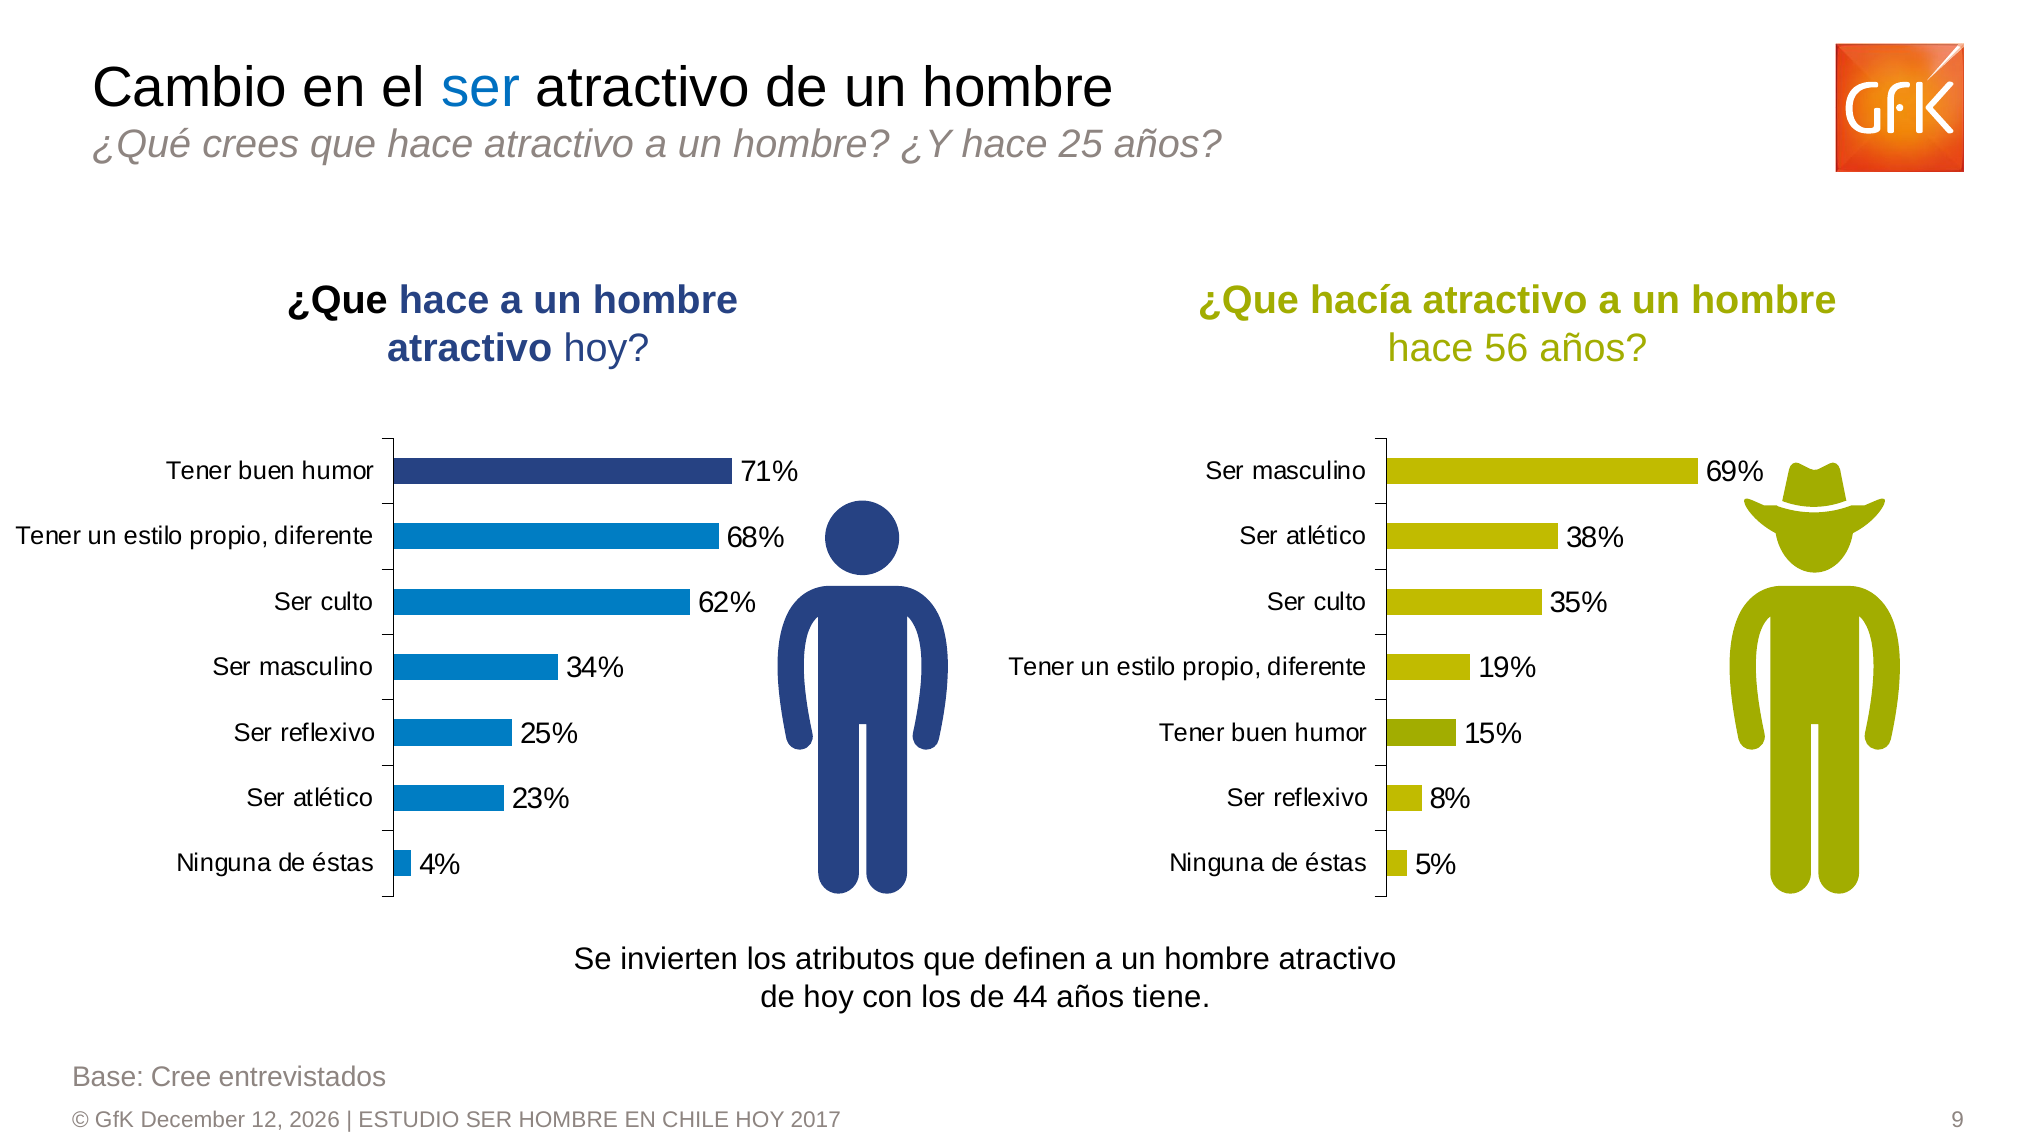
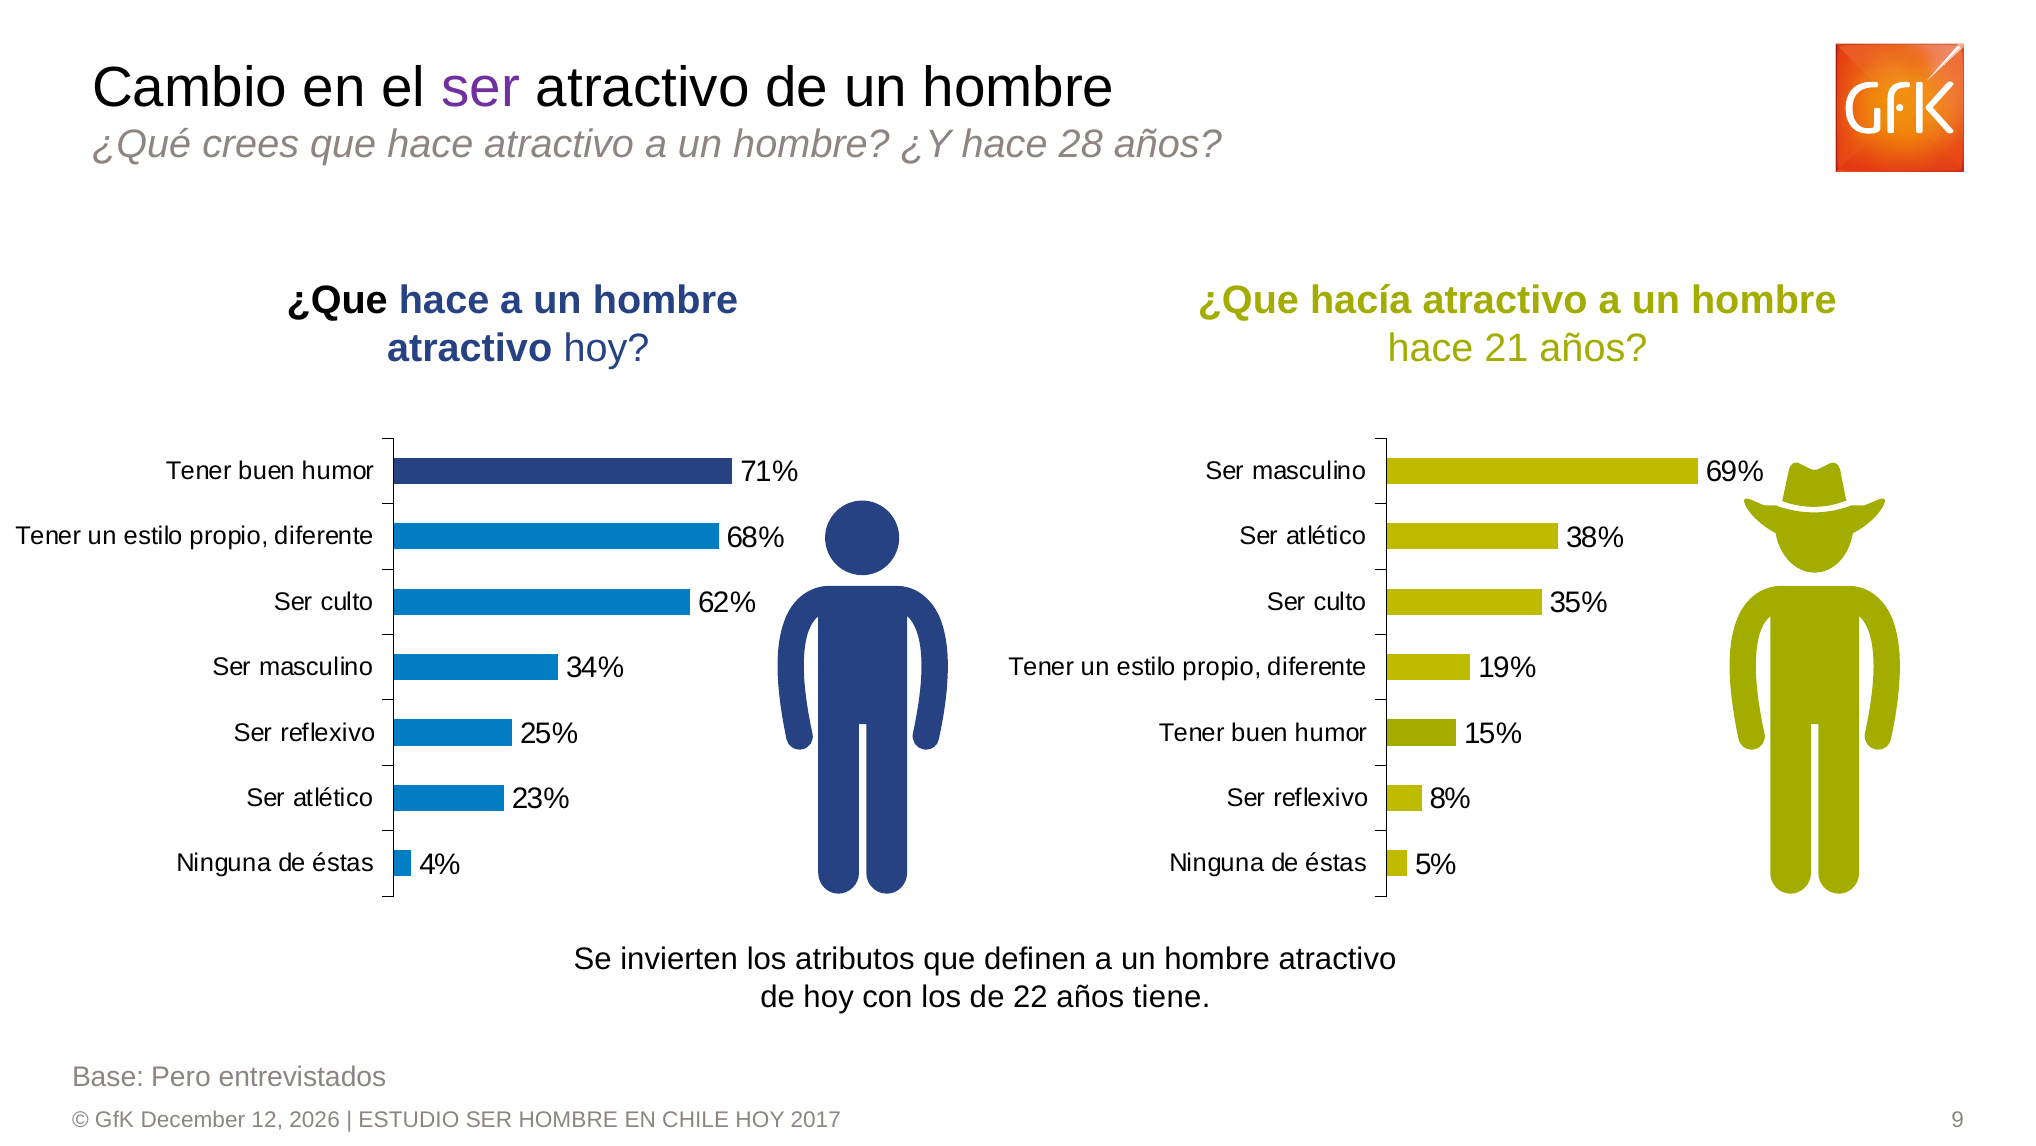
ser at (481, 88) colour: blue -> purple
25: 25 -> 28
56: 56 -> 21
44: 44 -> 22
Cree: Cree -> Pero
